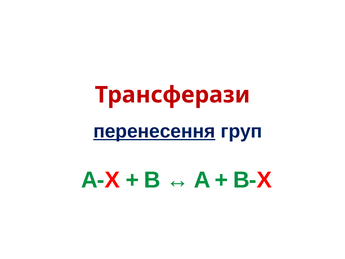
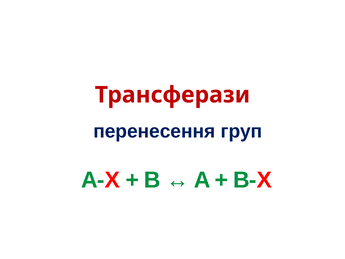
перенесення underline: present -> none
